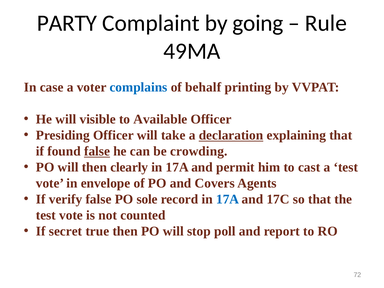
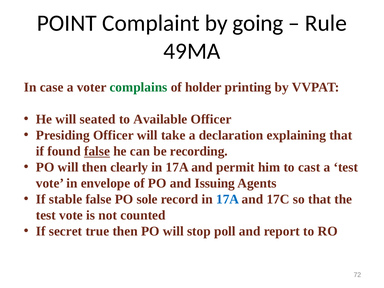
PARTY: PARTY -> POINT
complains colour: blue -> green
behalf: behalf -> holder
visible: visible -> seated
declaration underline: present -> none
crowding: crowding -> recording
Covers: Covers -> Issuing
verify: verify -> stable
